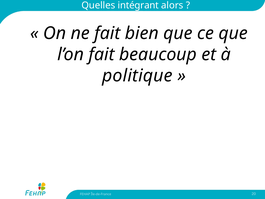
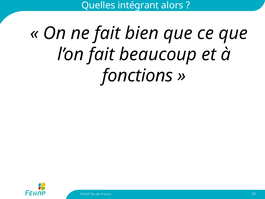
politique: politique -> fonctions
